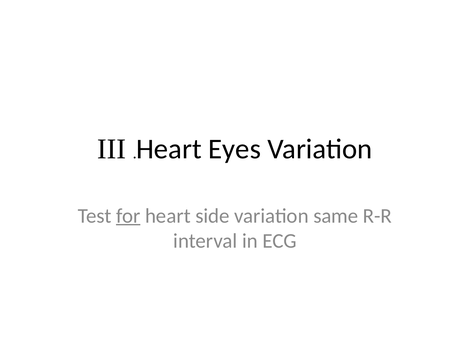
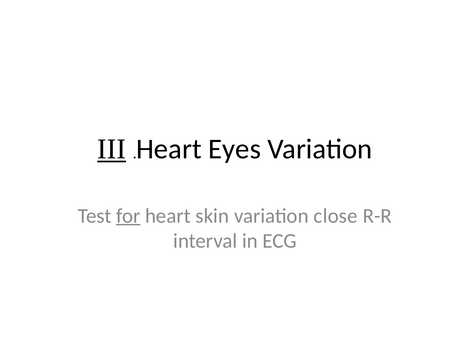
III underline: none -> present
side: side -> skin
same: same -> close
